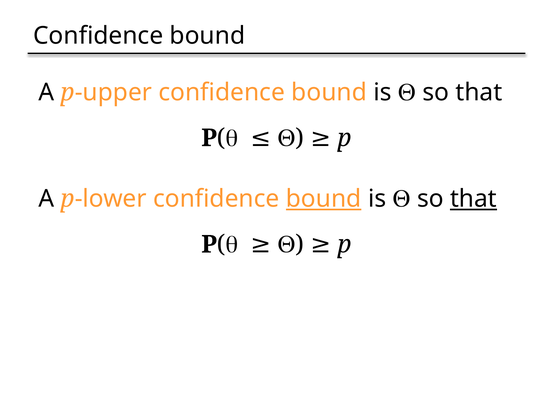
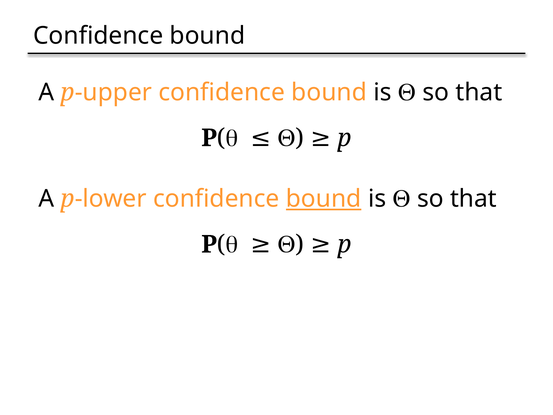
that at (473, 199) underline: present -> none
